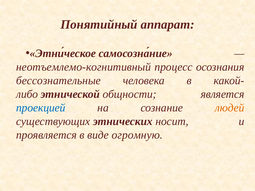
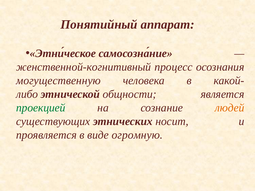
неотъемлемо-когнитивный: неотъемлемо-когнитивный -> женственной-когнитивный
бессознательные: бессознательные -> могущественную
проекцией colour: blue -> green
